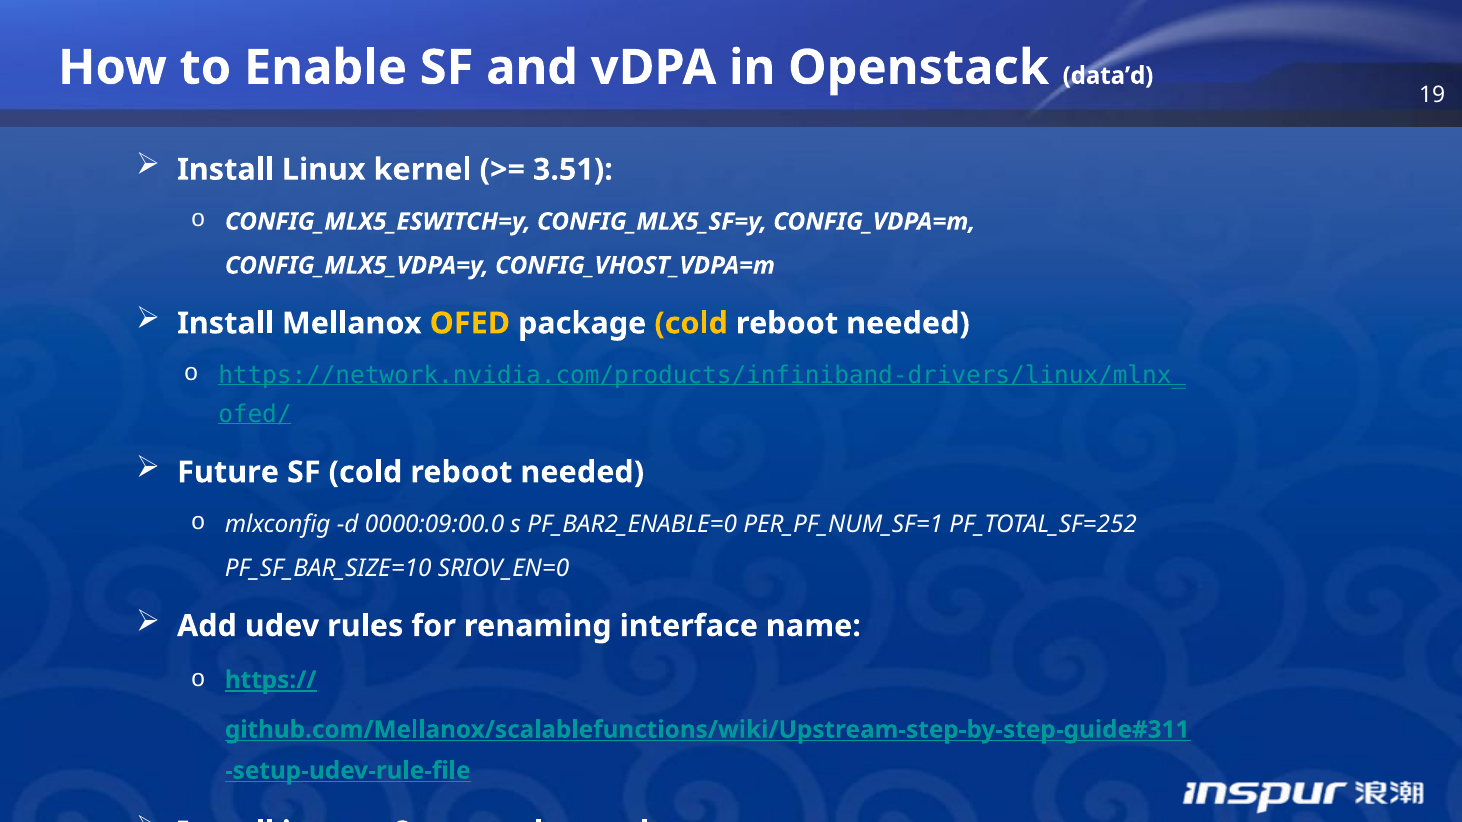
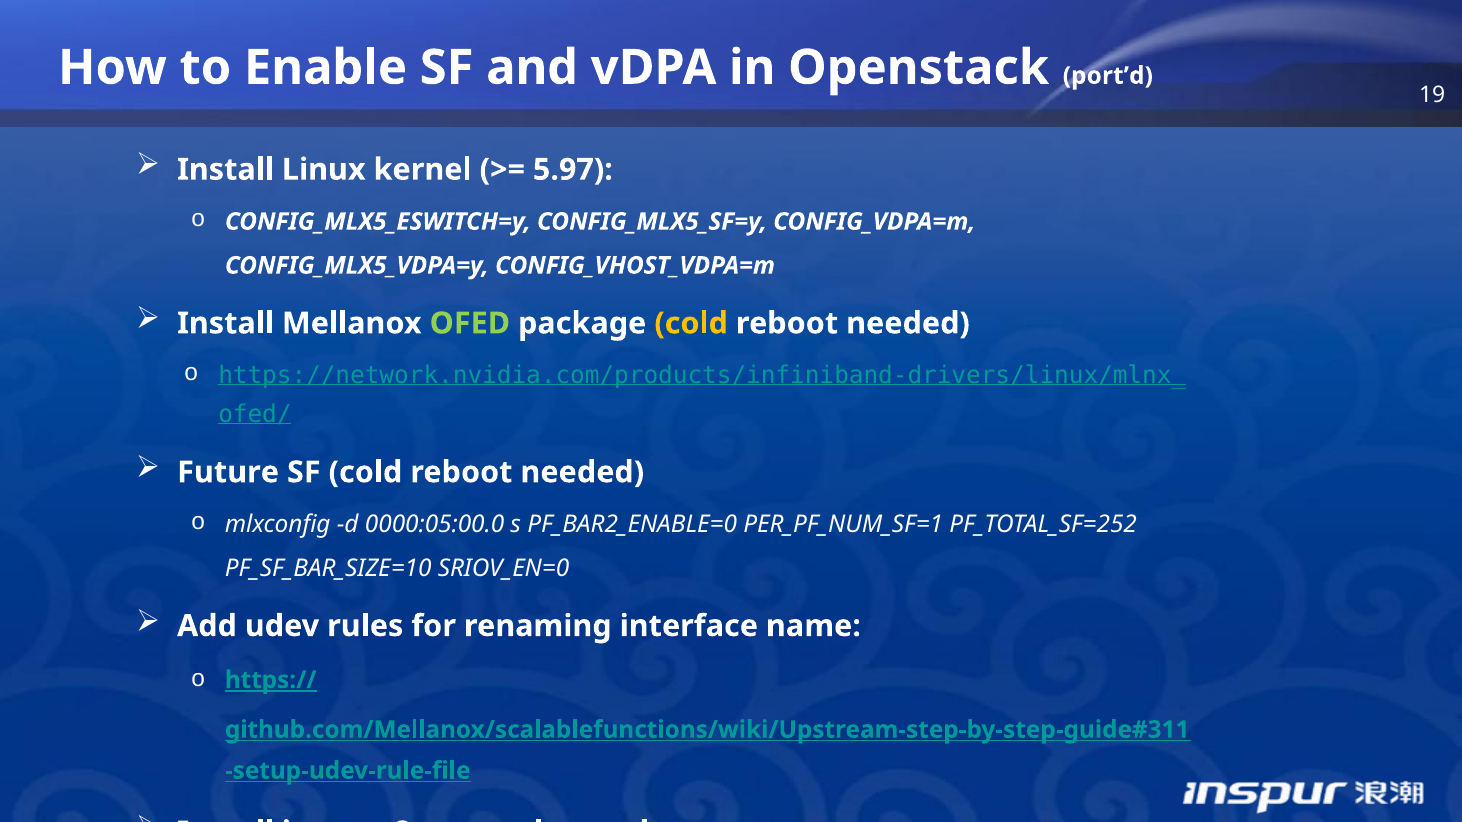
data’d: data’d -> port’d
3.51: 3.51 -> 5.97
OFED colour: yellow -> light green
0000:09:00.0: 0000:09:00.0 -> 0000:05:00.0
